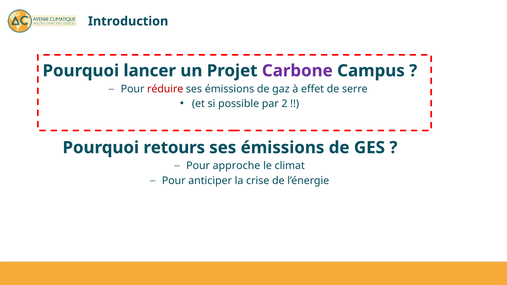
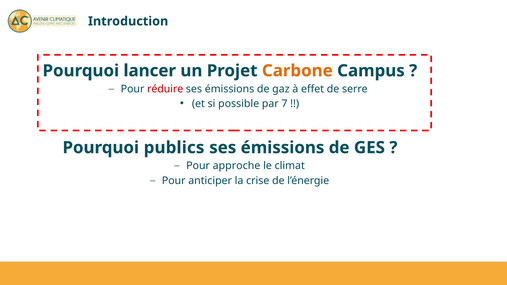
Carbone colour: purple -> orange
2: 2 -> 7
retours: retours -> publics
